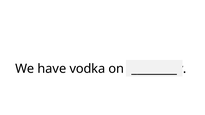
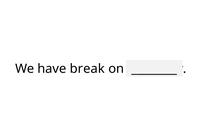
vodka: vodka -> break
